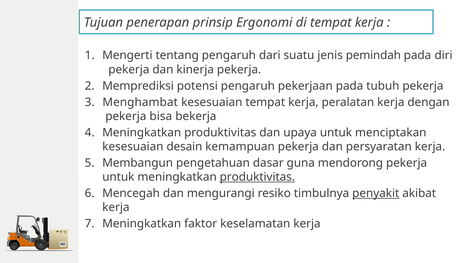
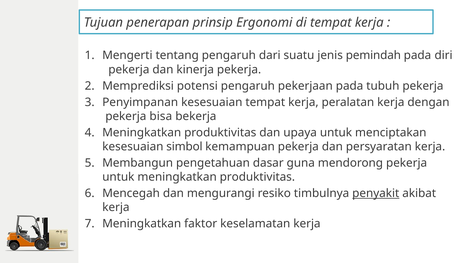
Menghambat: Menghambat -> Penyimpanan
desain: desain -> simbol
produktivitas at (257, 177) underline: present -> none
